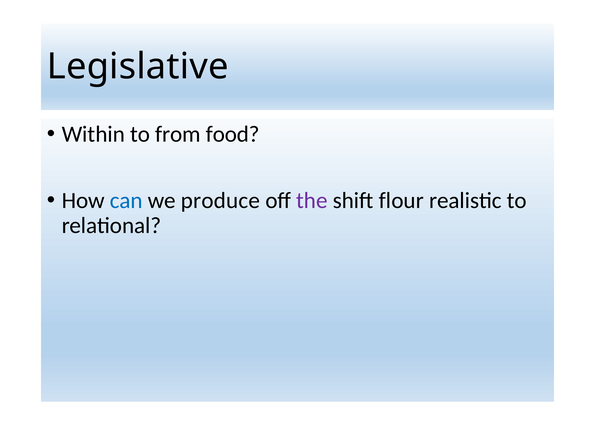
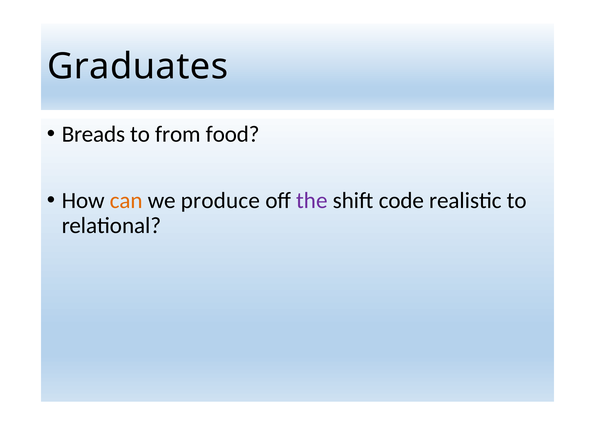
Legislative: Legislative -> Graduates
Within: Within -> Breads
can colour: blue -> orange
flour: flour -> code
